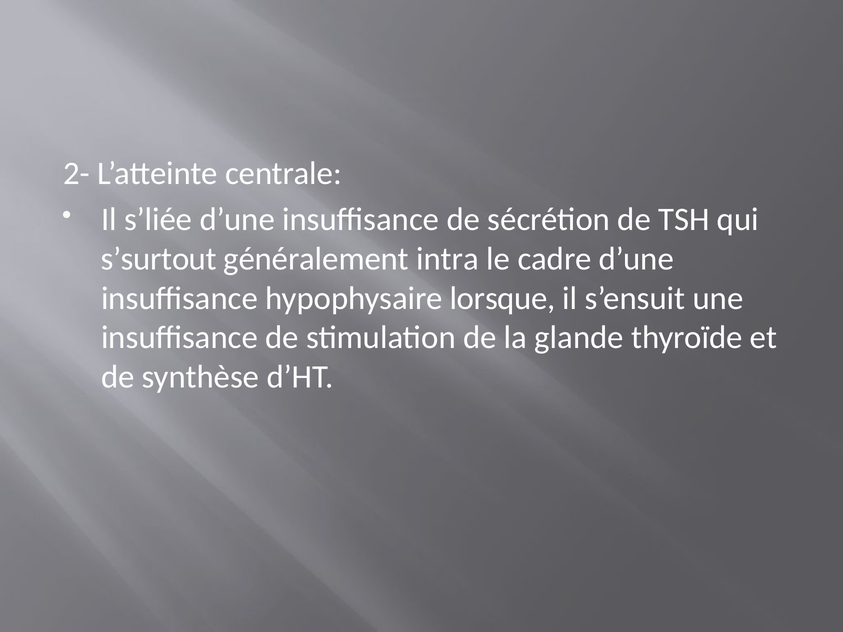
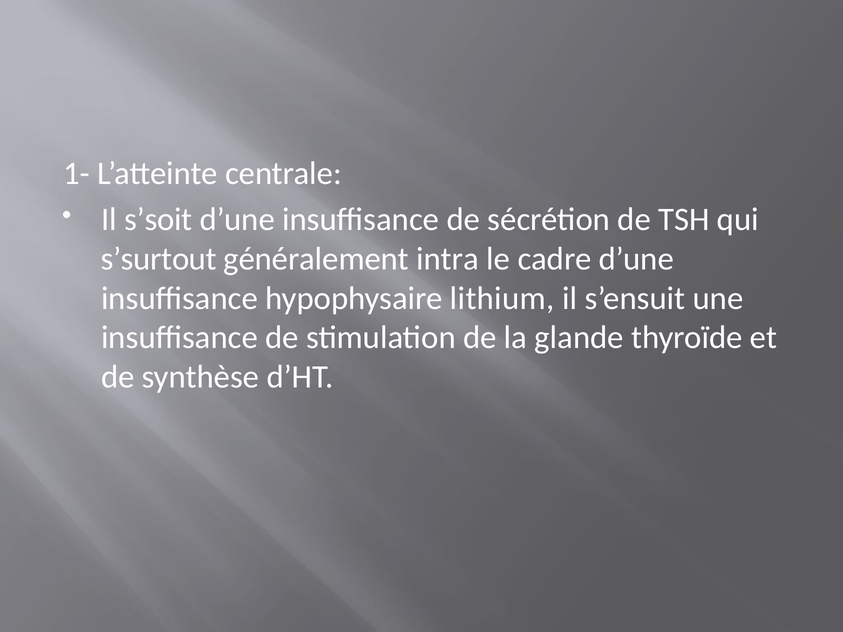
2-: 2- -> 1-
s’liée: s’liée -> s’soit
lorsque: lorsque -> lithium
